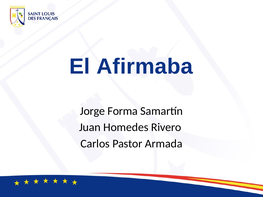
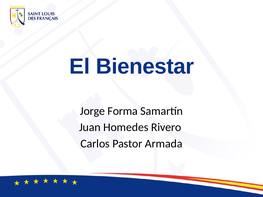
Afirmaba: Afirmaba -> Bienestar
